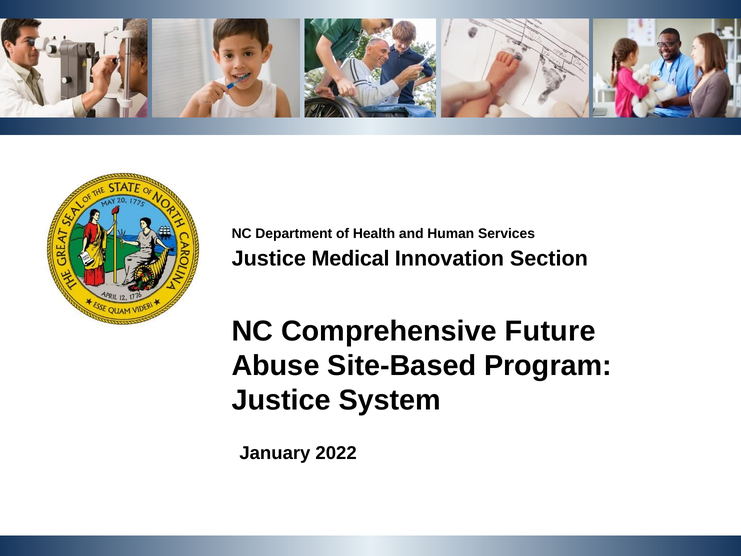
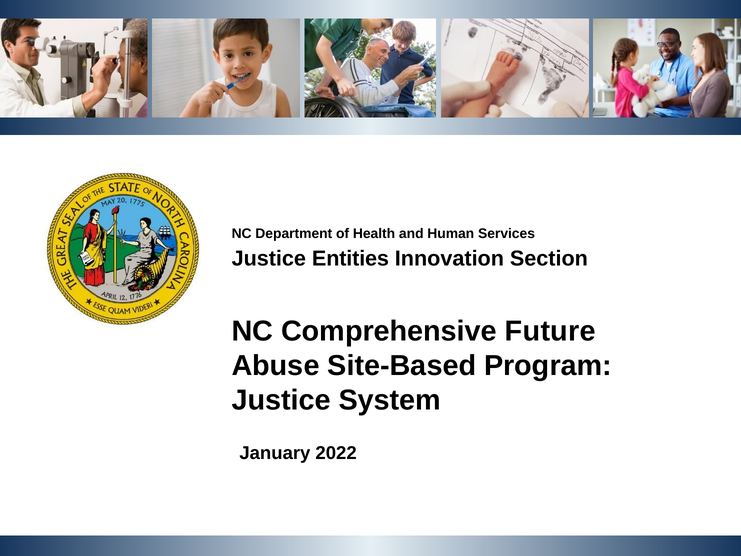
Medical: Medical -> Entities
